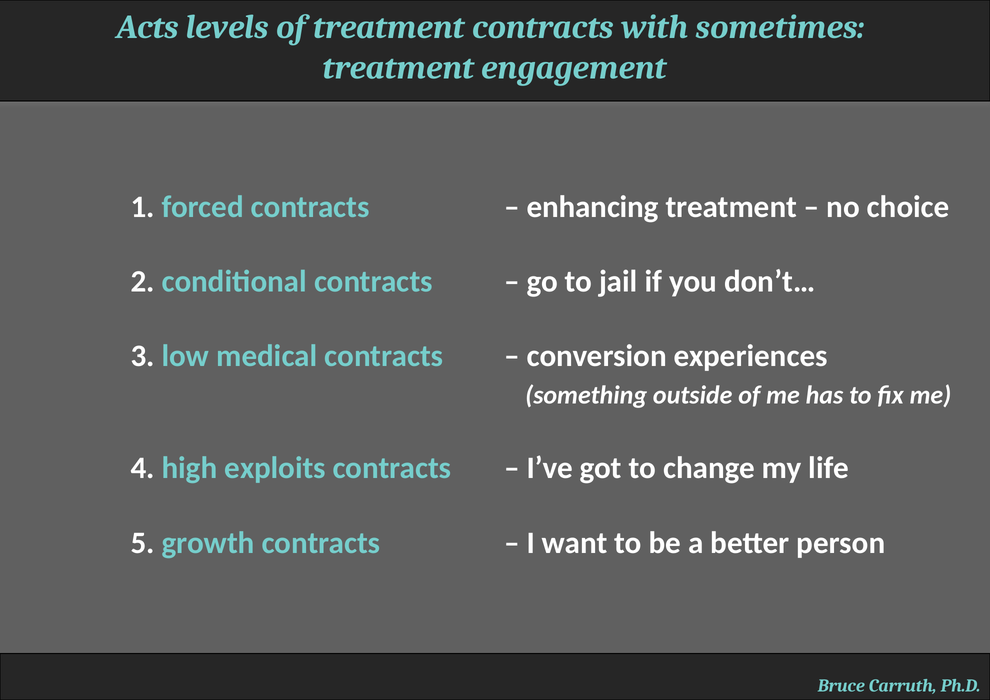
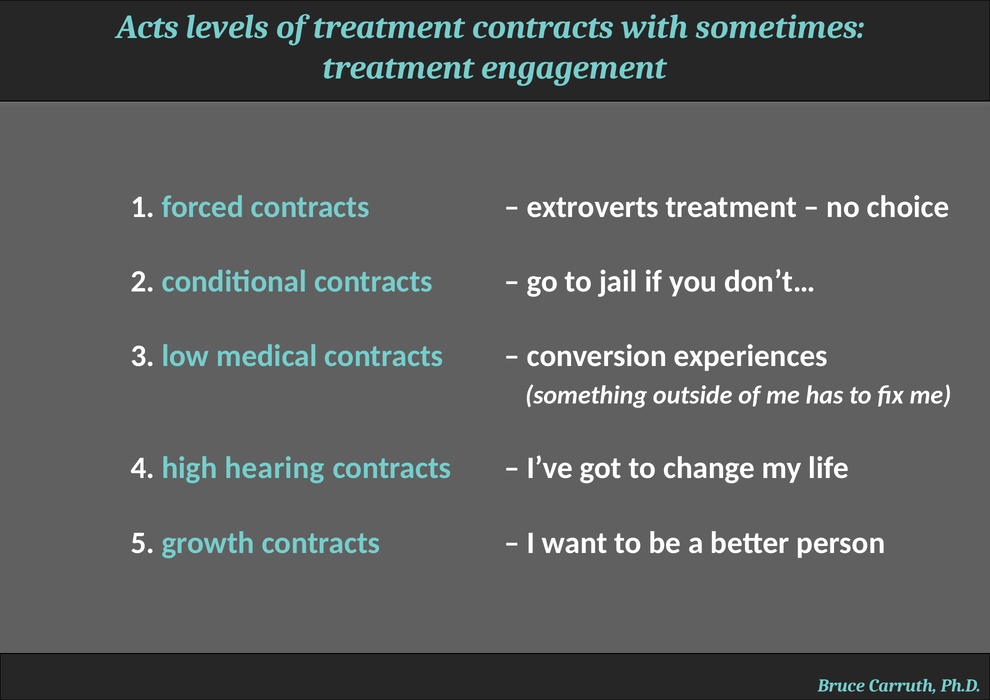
enhancing: enhancing -> extroverts
exploits: exploits -> hearing
